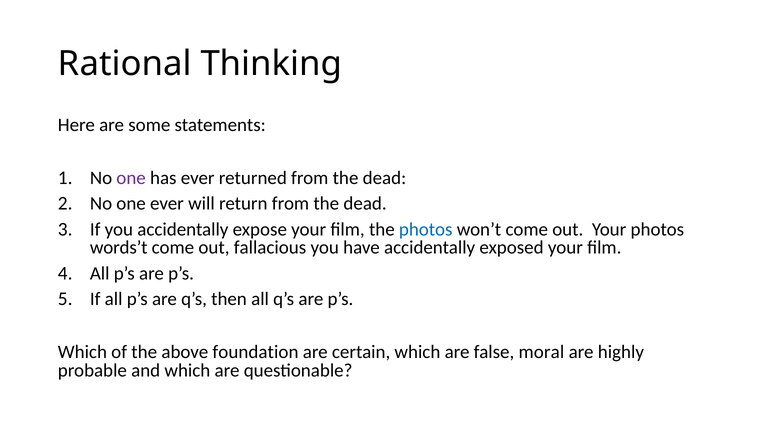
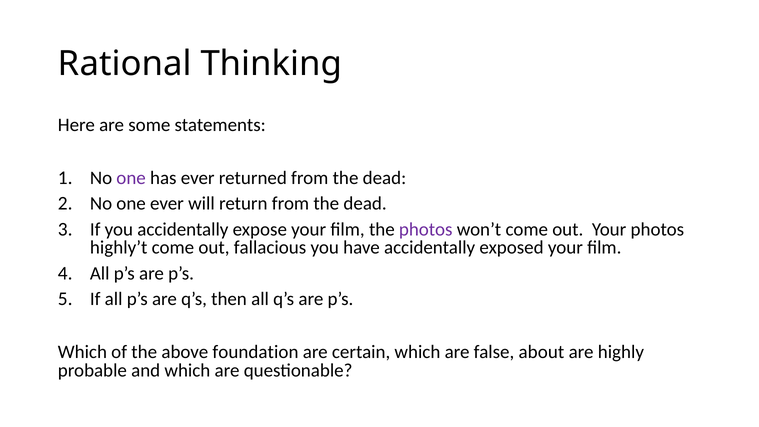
photos at (426, 229) colour: blue -> purple
words’t: words’t -> highly’t
moral: moral -> about
